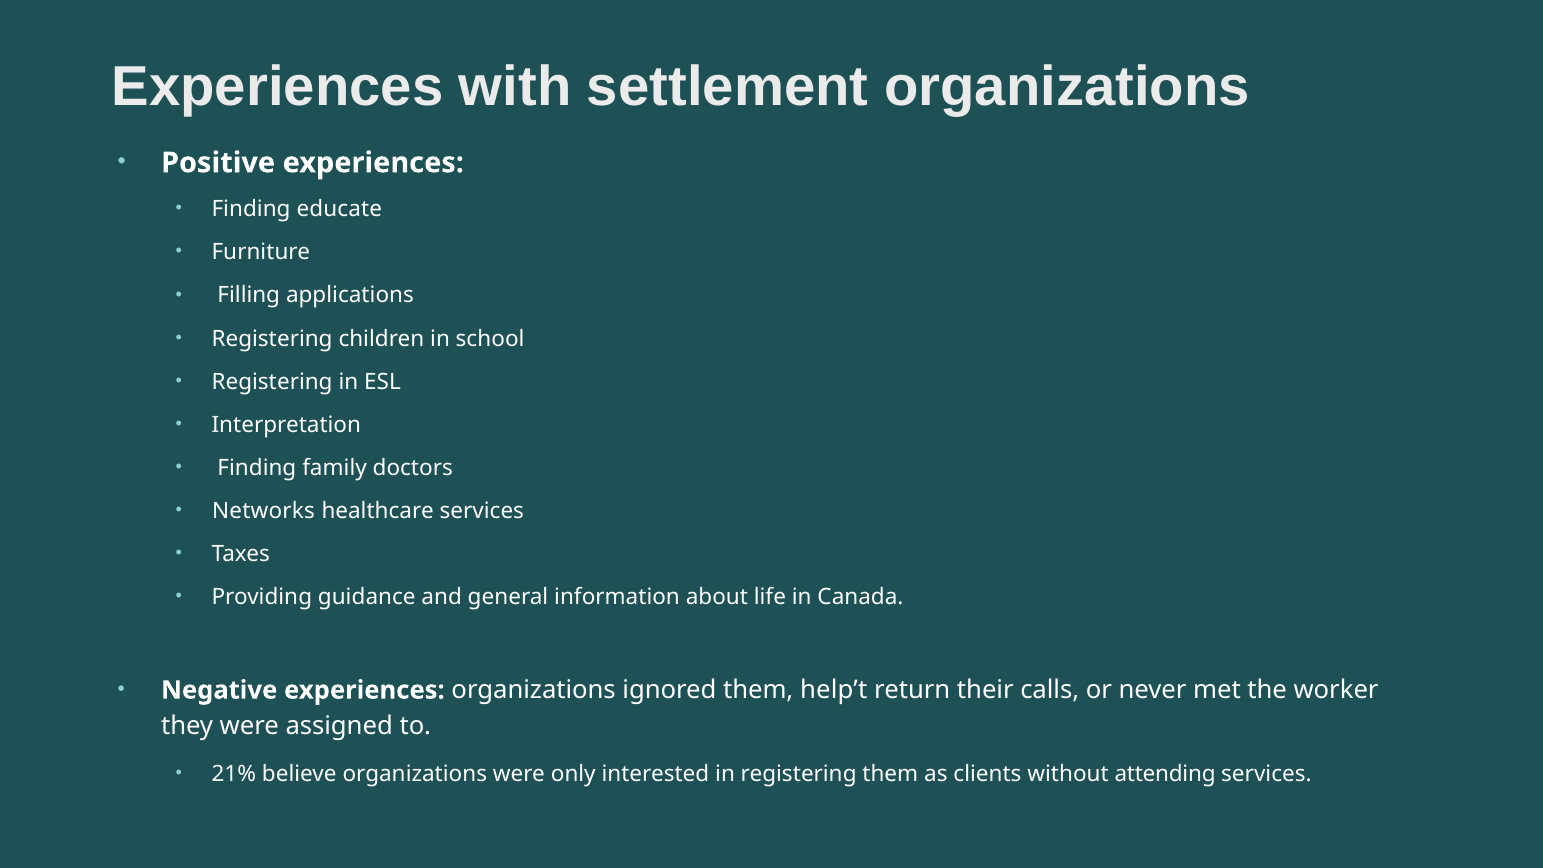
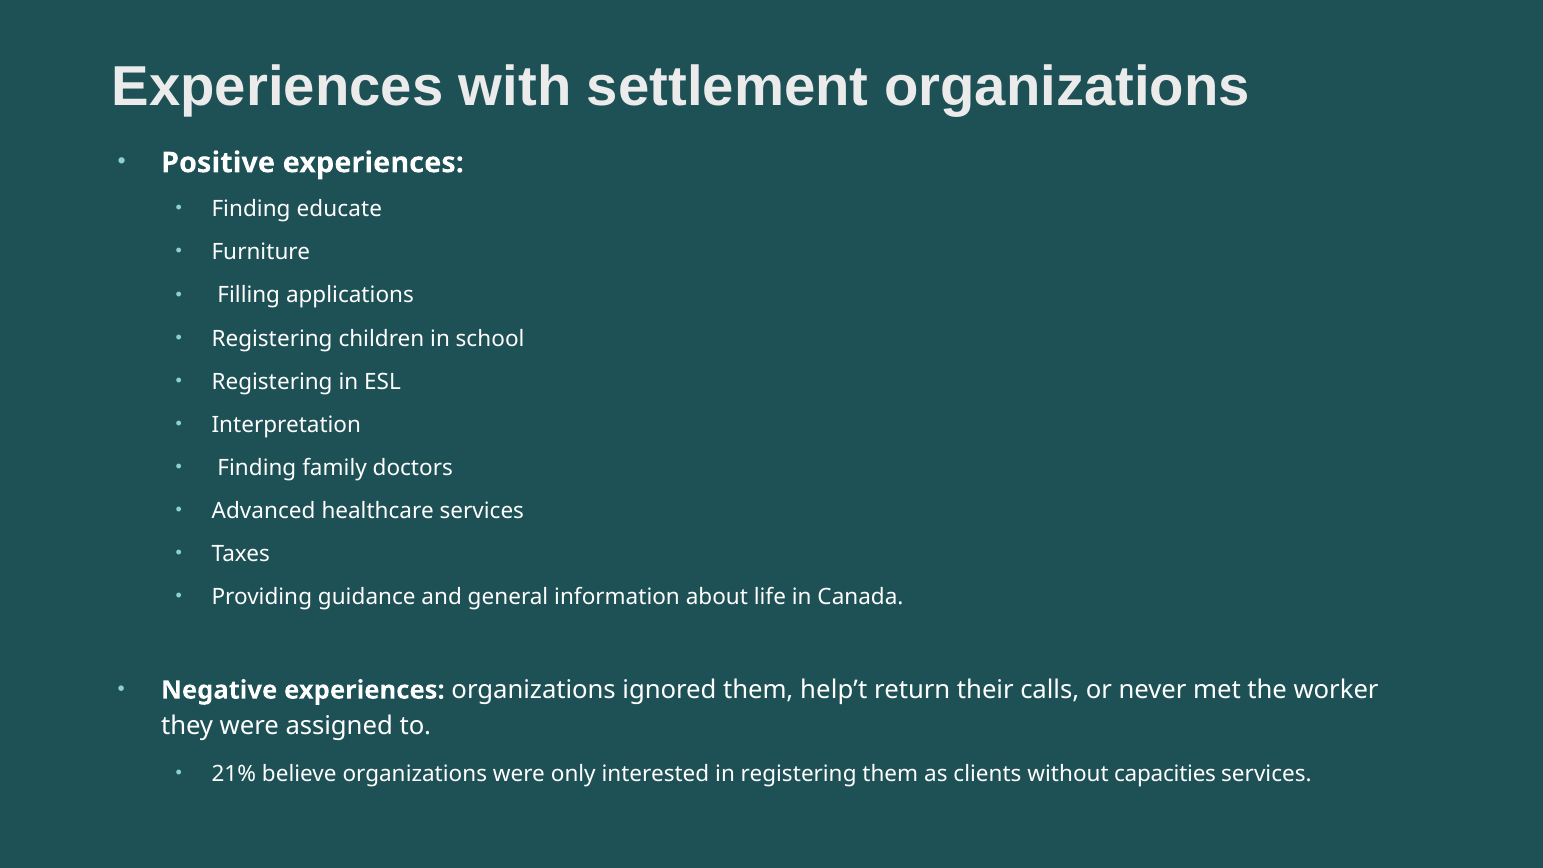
Networks: Networks -> Advanced
attending: attending -> capacities
